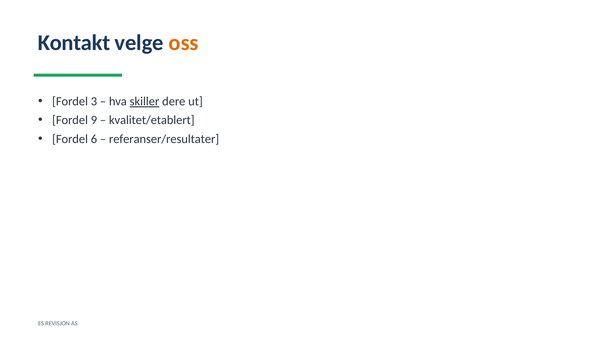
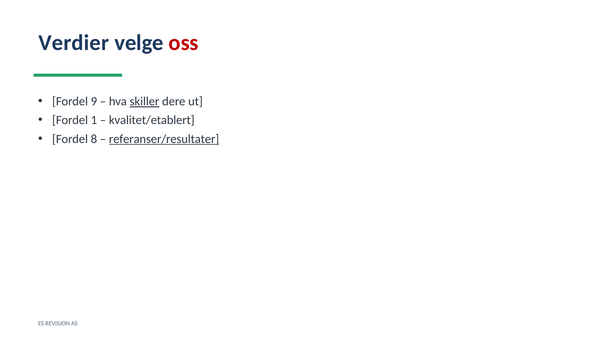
Kontakt: Kontakt -> Verdier
oss colour: orange -> red
3: 3 -> 9
9: 9 -> 1
6: 6 -> 8
referanser/resultater underline: none -> present
